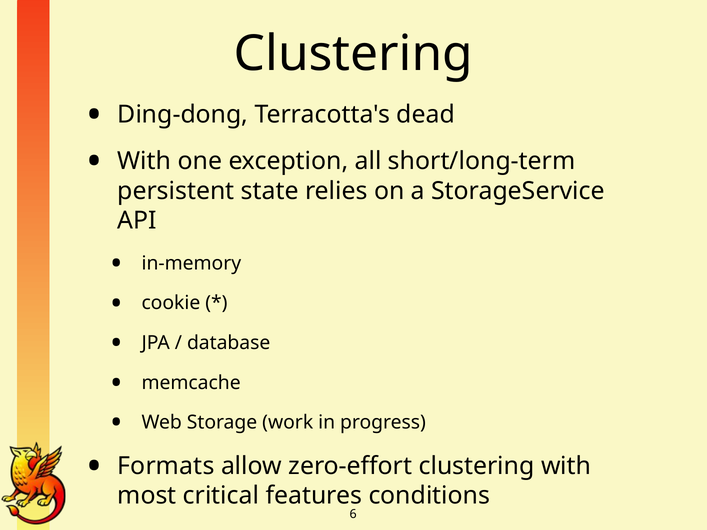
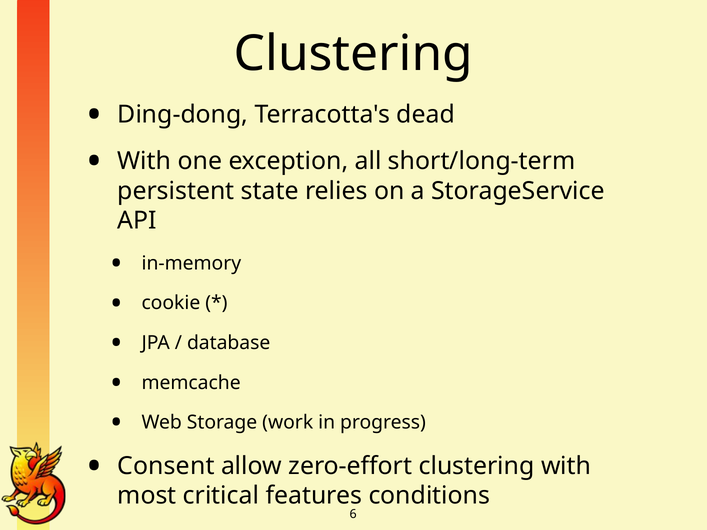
Formats: Formats -> Consent
